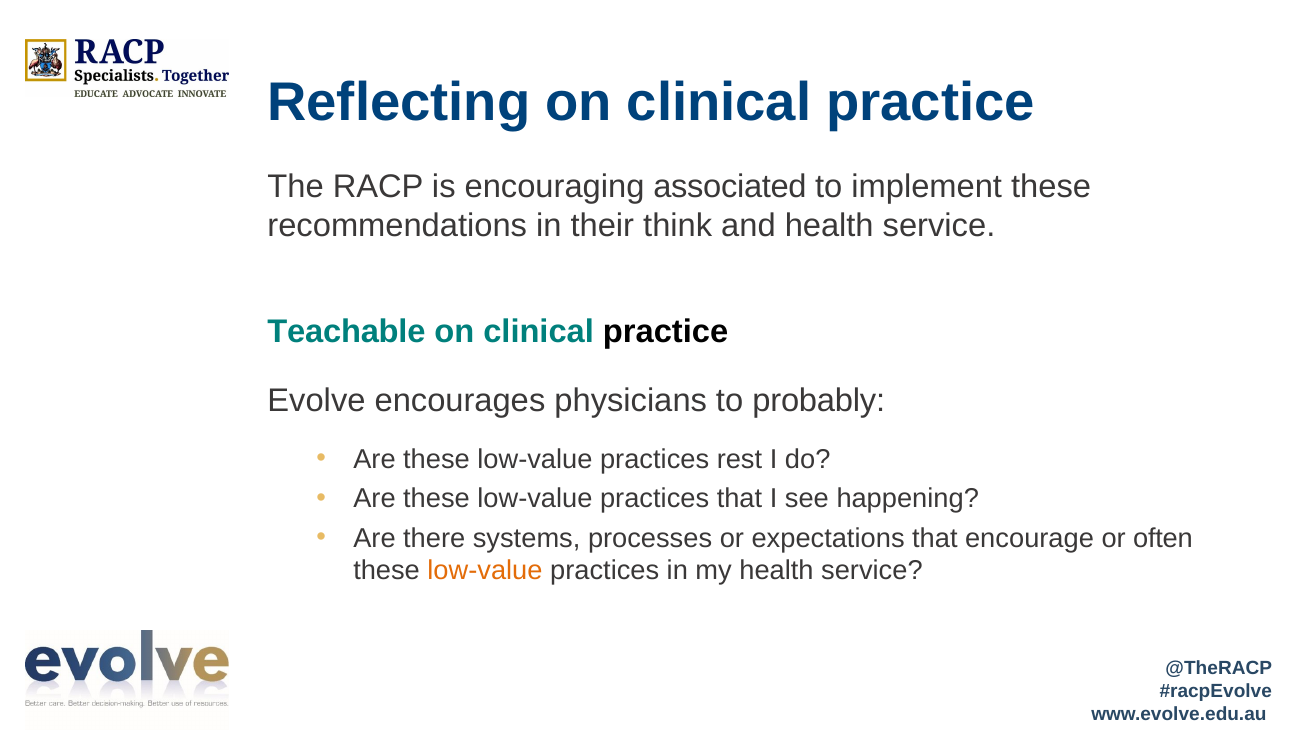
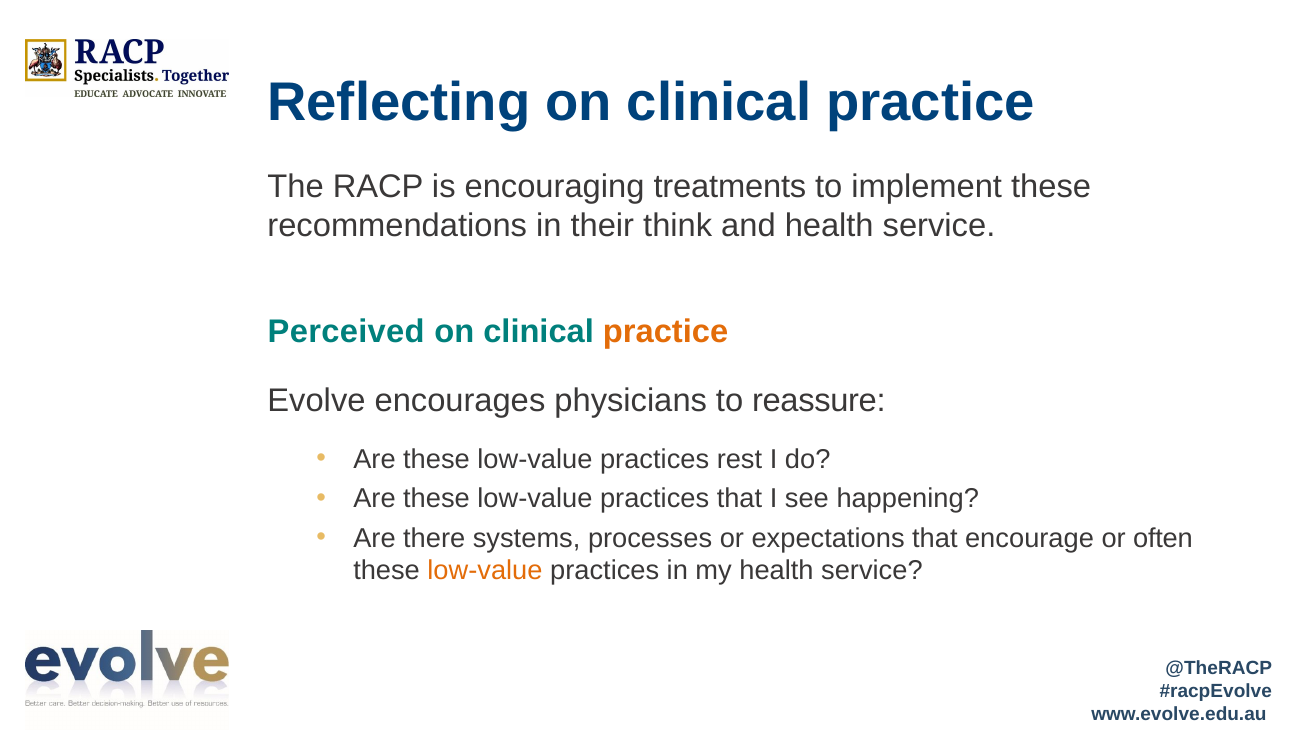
associated: associated -> treatments
Teachable: Teachable -> Perceived
practice at (666, 331) colour: black -> orange
probably: probably -> reassure
